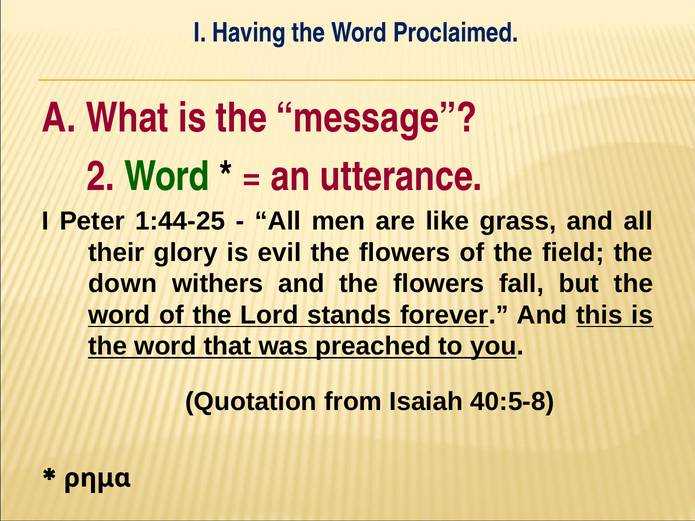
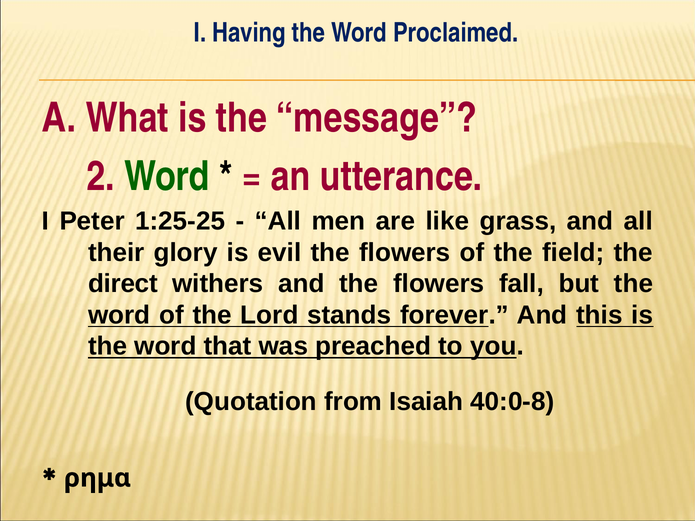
1:44-25: 1:44-25 -> 1:25-25
down: down -> direct
40:5-8: 40:5-8 -> 40:0-8
